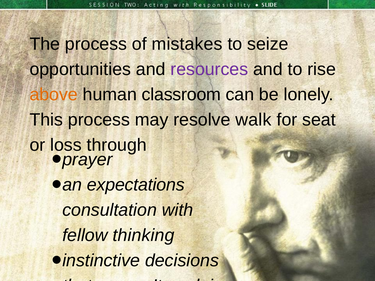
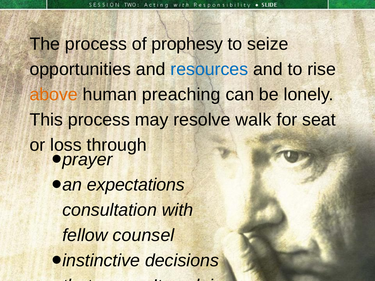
mistakes: mistakes -> prophesy
resources colour: purple -> blue
classroom: classroom -> preaching
thinking: thinking -> counsel
